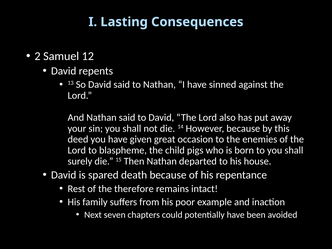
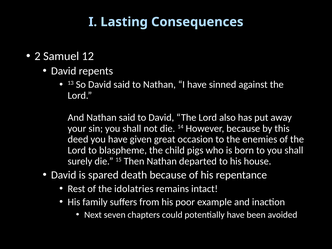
therefore: therefore -> idolatries
